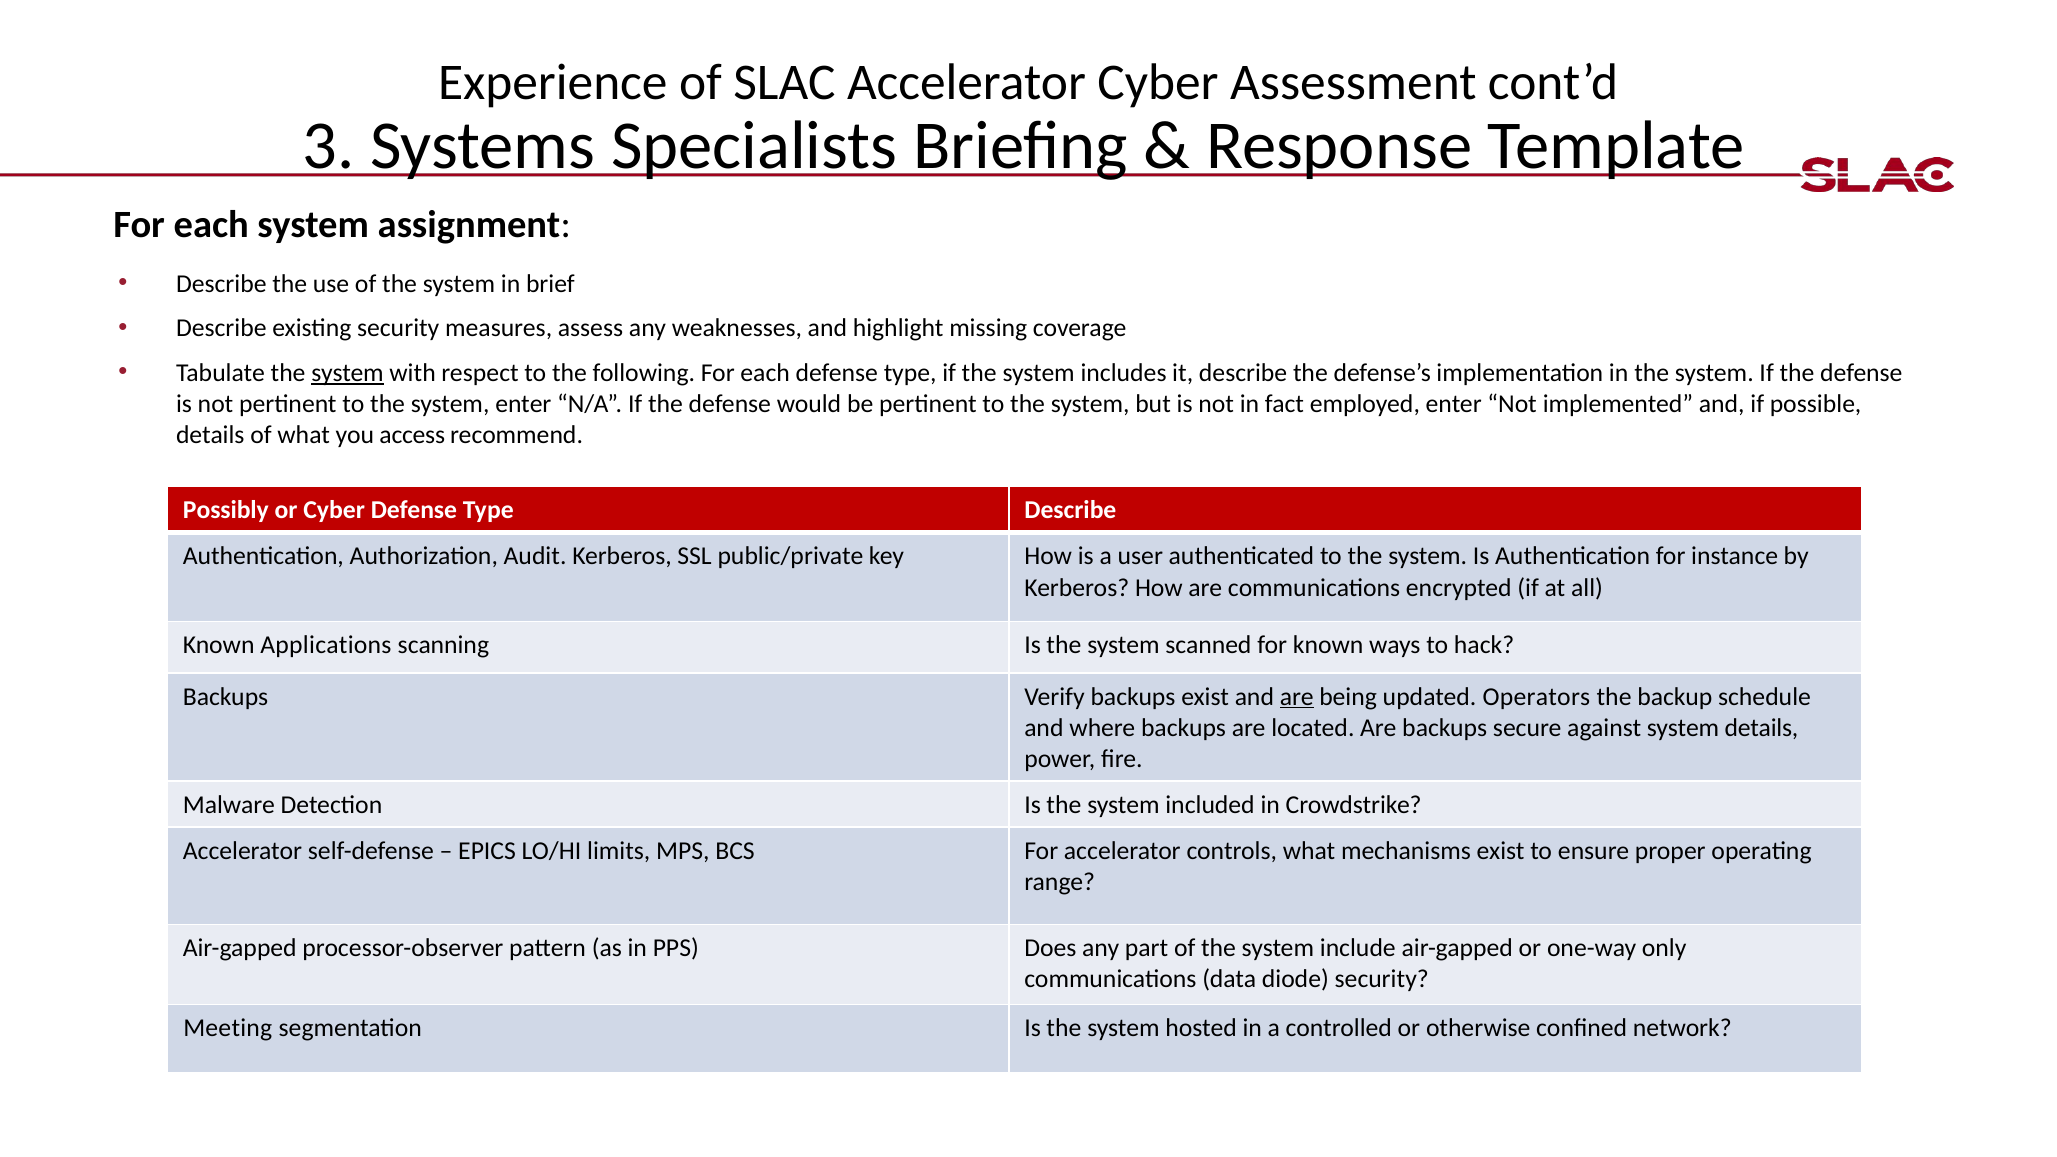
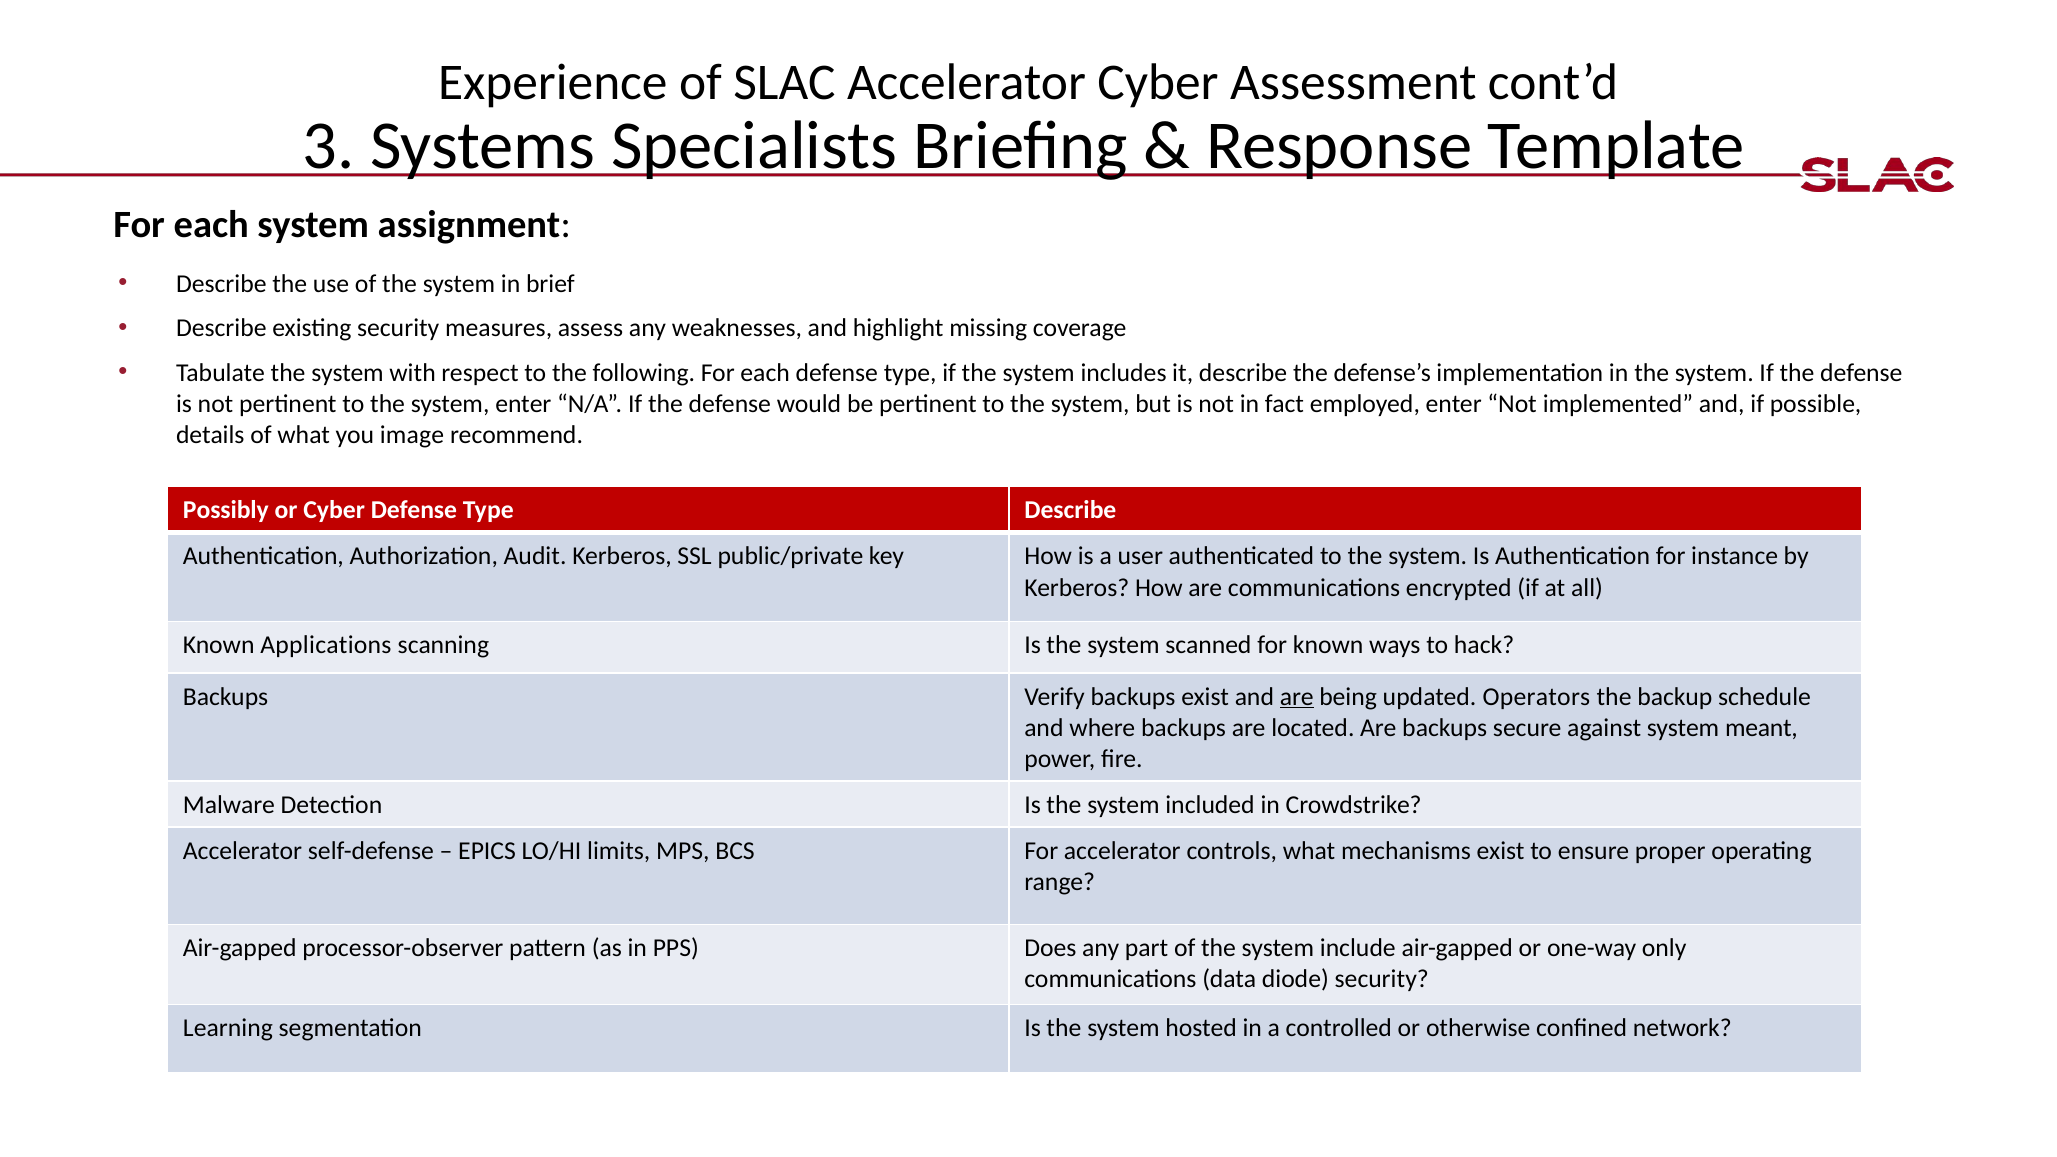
system at (348, 373) underline: present -> none
access: access -> image
system details: details -> meant
Meeting: Meeting -> Learning
